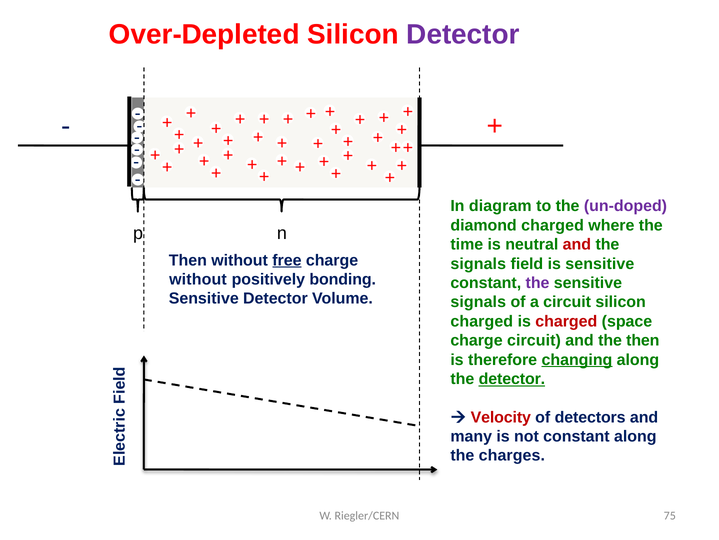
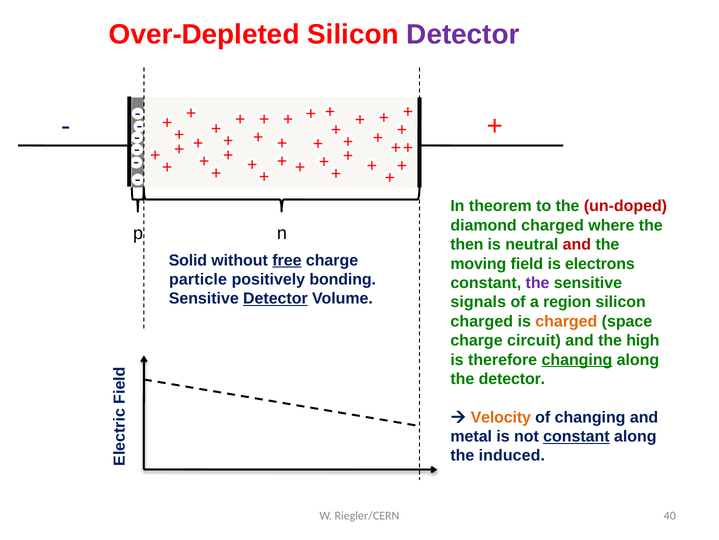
diagram: diagram -> theorem
un-doped colour: purple -> red
time: time -> then
Then at (188, 260): Then -> Solid
signals at (478, 263): signals -> moving
is sensitive: sensitive -> electrons
without at (198, 279): without -> particle
Detector at (275, 298) underline: none -> present
a circuit: circuit -> region
charged at (566, 321) colour: red -> orange
the then: then -> high
detector at (512, 378) underline: present -> none
Velocity colour: red -> orange
of detectors: detectors -> changing
many: many -> metal
constant at (576, 436) underline: none -> present
charges: charges -> induced
75: 75 -> 40
